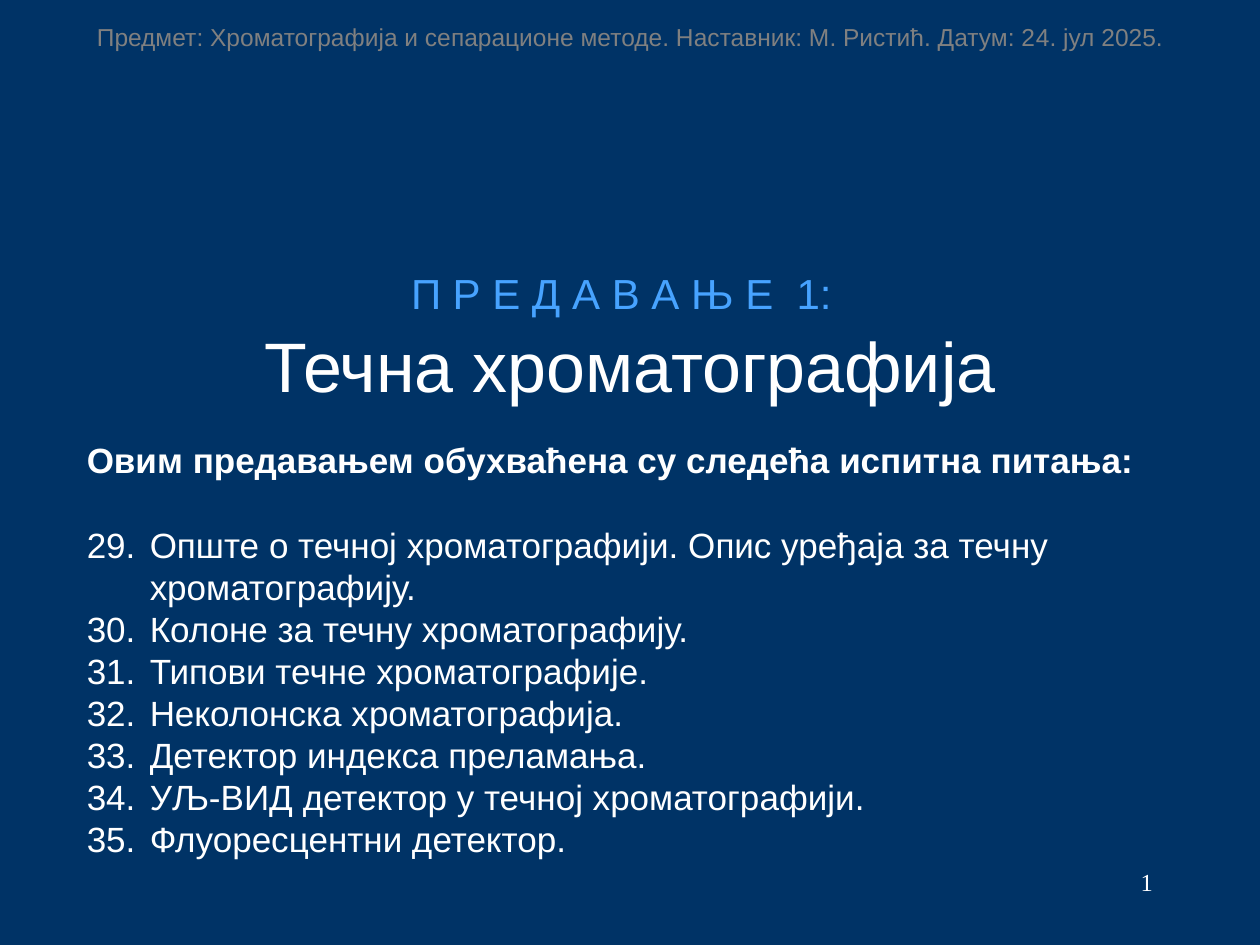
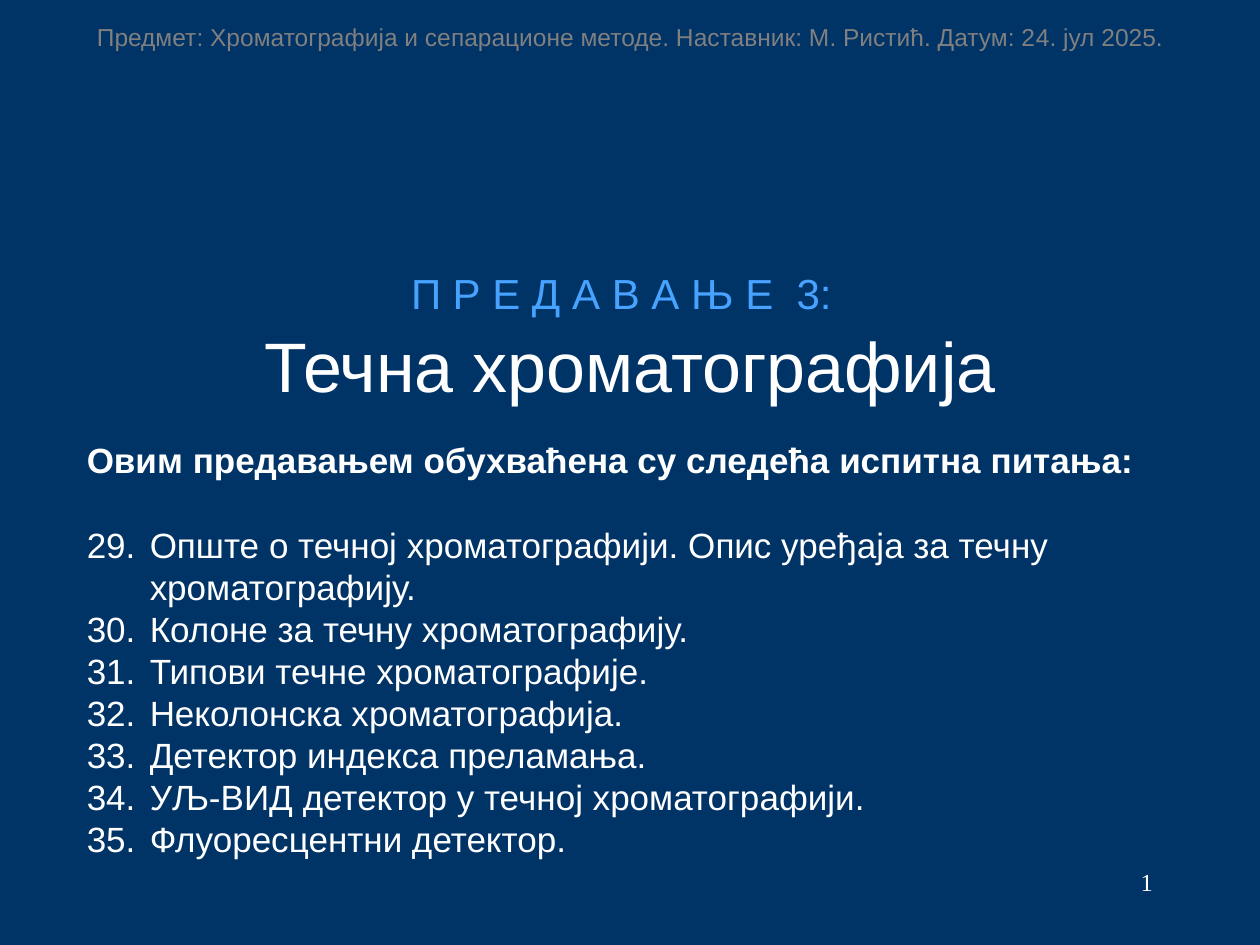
Е 1: 1 -> 3
